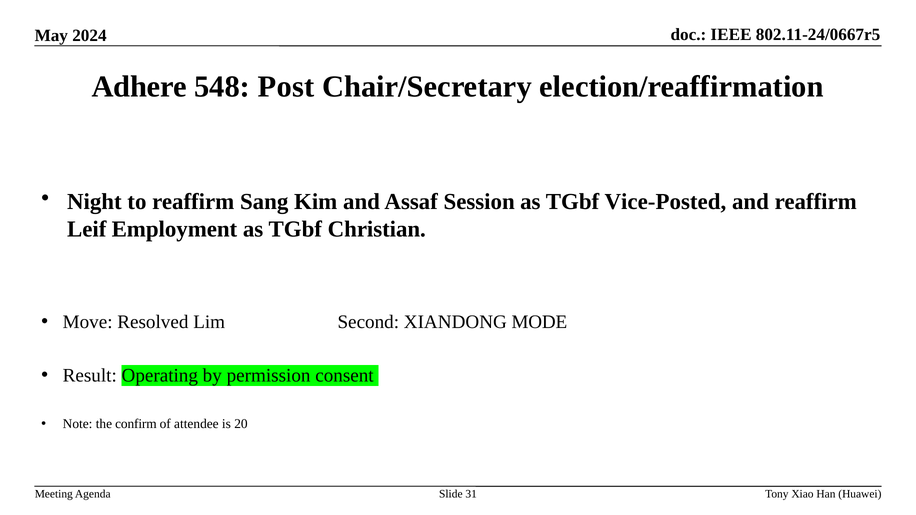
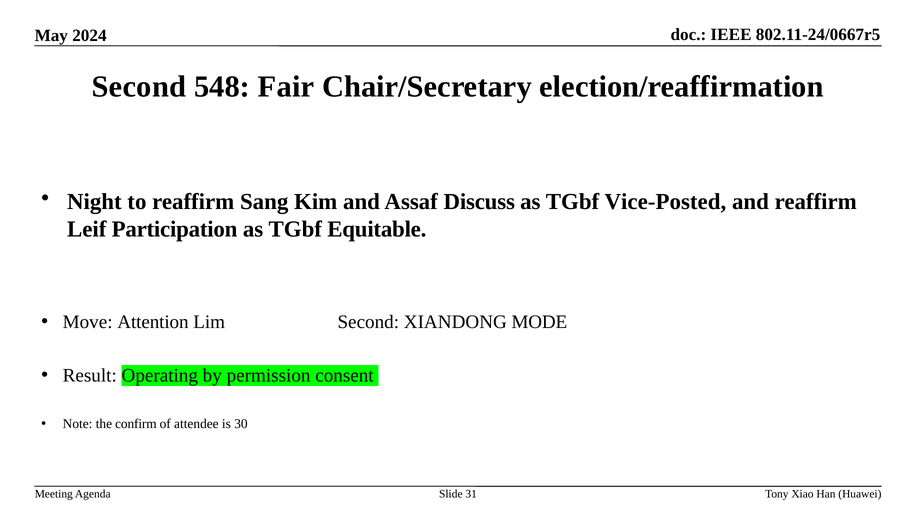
Adhere at (139, 87): Adhere -> Second
Post: Post -> Fair
Session: Session -> Discuss
Employment: Employment -> Participation
Christian: Christian -> Equitable
Resolved: Resolved -> Attention
20: 20 -> 30
